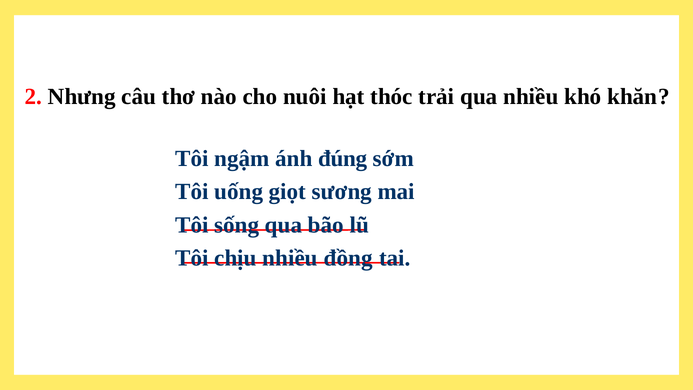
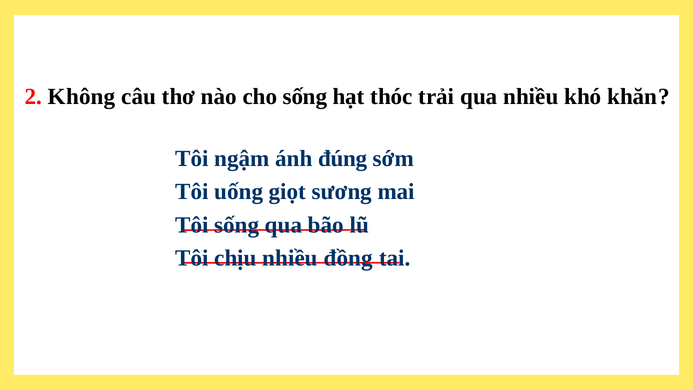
Nhưng: Nhưng -> Không
cho nuôi: nuôi -> sống
